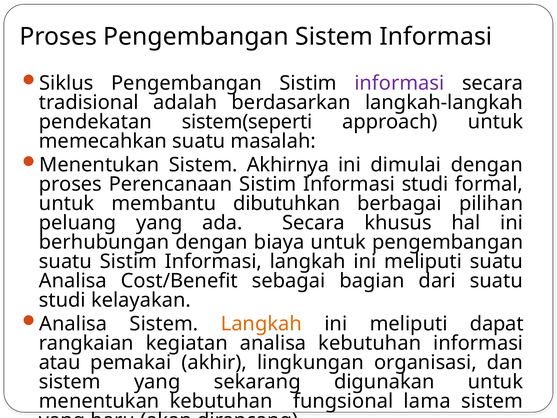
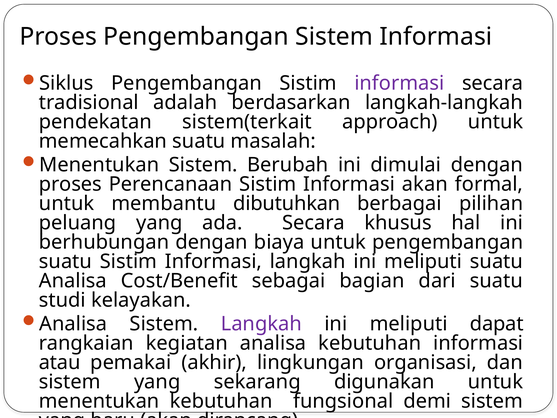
sistem(seperti: sistem(seperti -> sistem(terkait
Akhirnya: Akhirnya -> Berubah
Informasi studi: studi -> akan
Langkah at (261, 324) colour: orange -> purple
lama: lama -> demi
